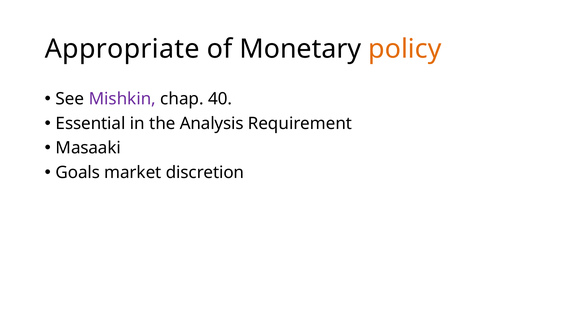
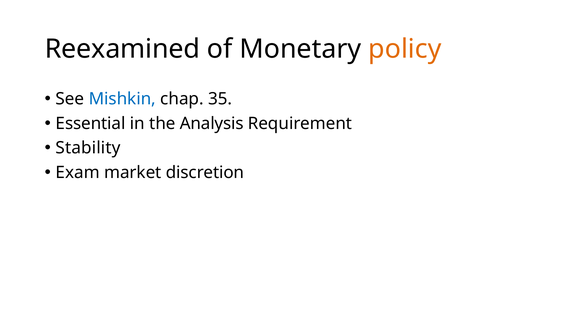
Appropriate: Appropriate -> Reexamined
Mishkin colour: purple -> blue
40: 40 -> 35
Masaaki: Masaaki -> Stability
Goals: Goals -> Exam
